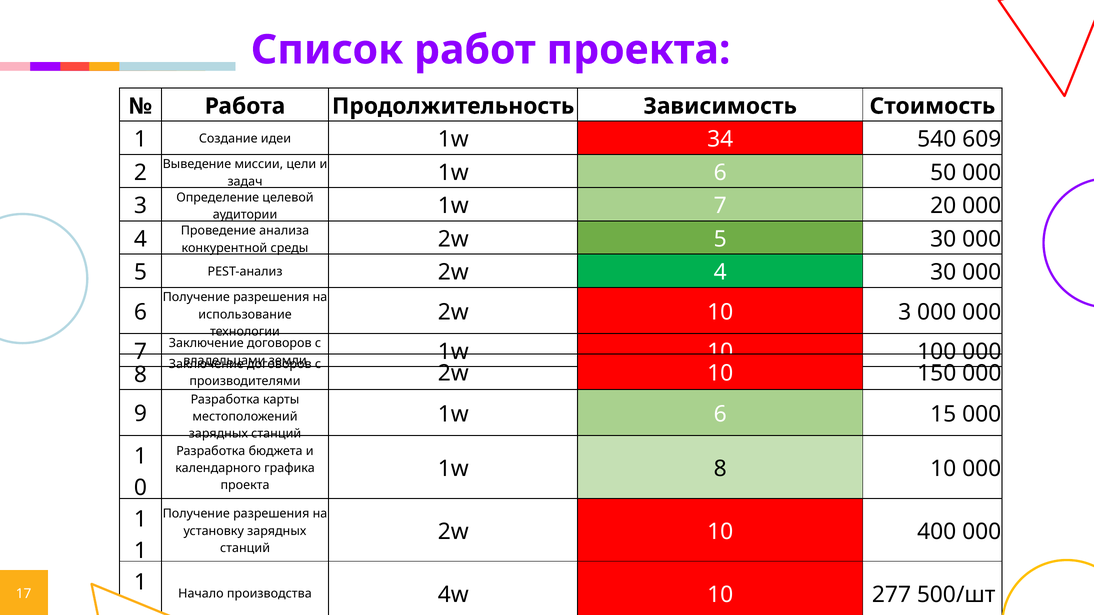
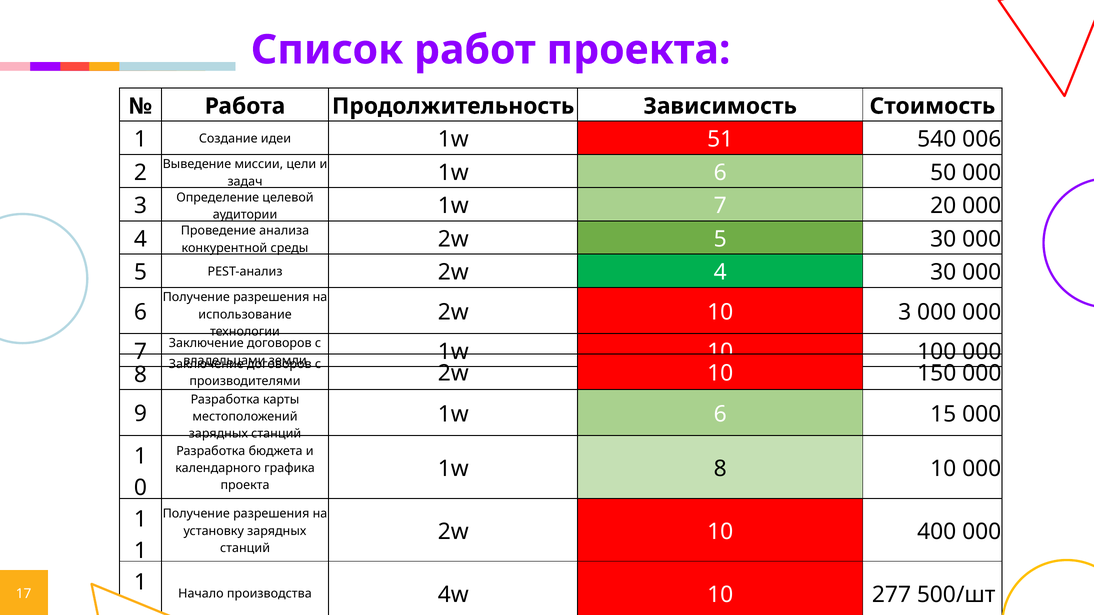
34: 34 -> 51
609: 609 -> 006
